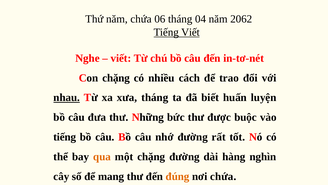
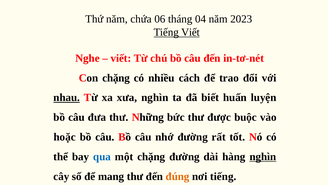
2062: 2062 -> 2023
xưa tháng: tháng -> nghìn
tiếng at (65, 137): tiếng -> hoặc
qua colour: orange -> blue
nghìn at (263, 156) underline: none -> present
nơi chứa: chứa -> tiếng
